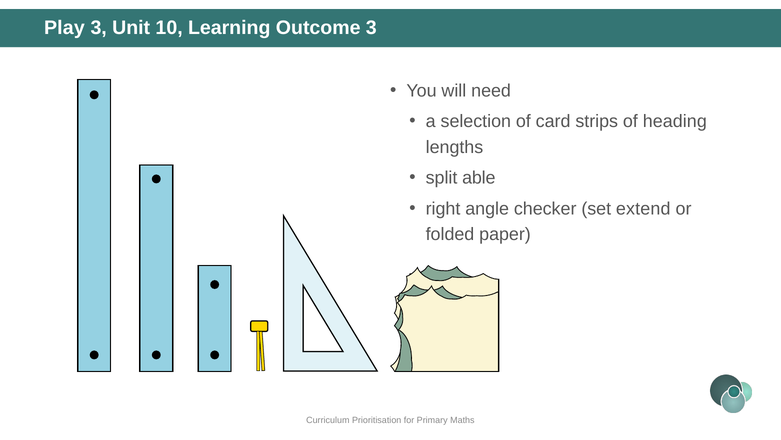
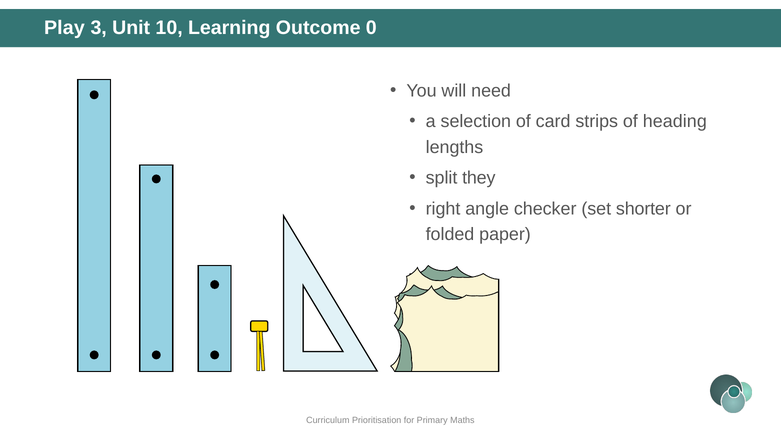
Outcome 3: 3 -> 0
able: able -> they
extend: extend -> shorter
